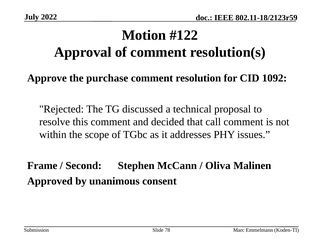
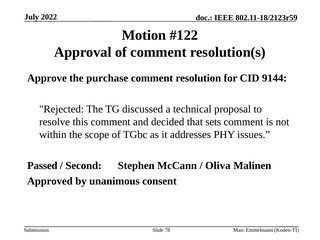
1092: 1092 -> 9144
call: call -> sets
Frame: Frame -> Passed
